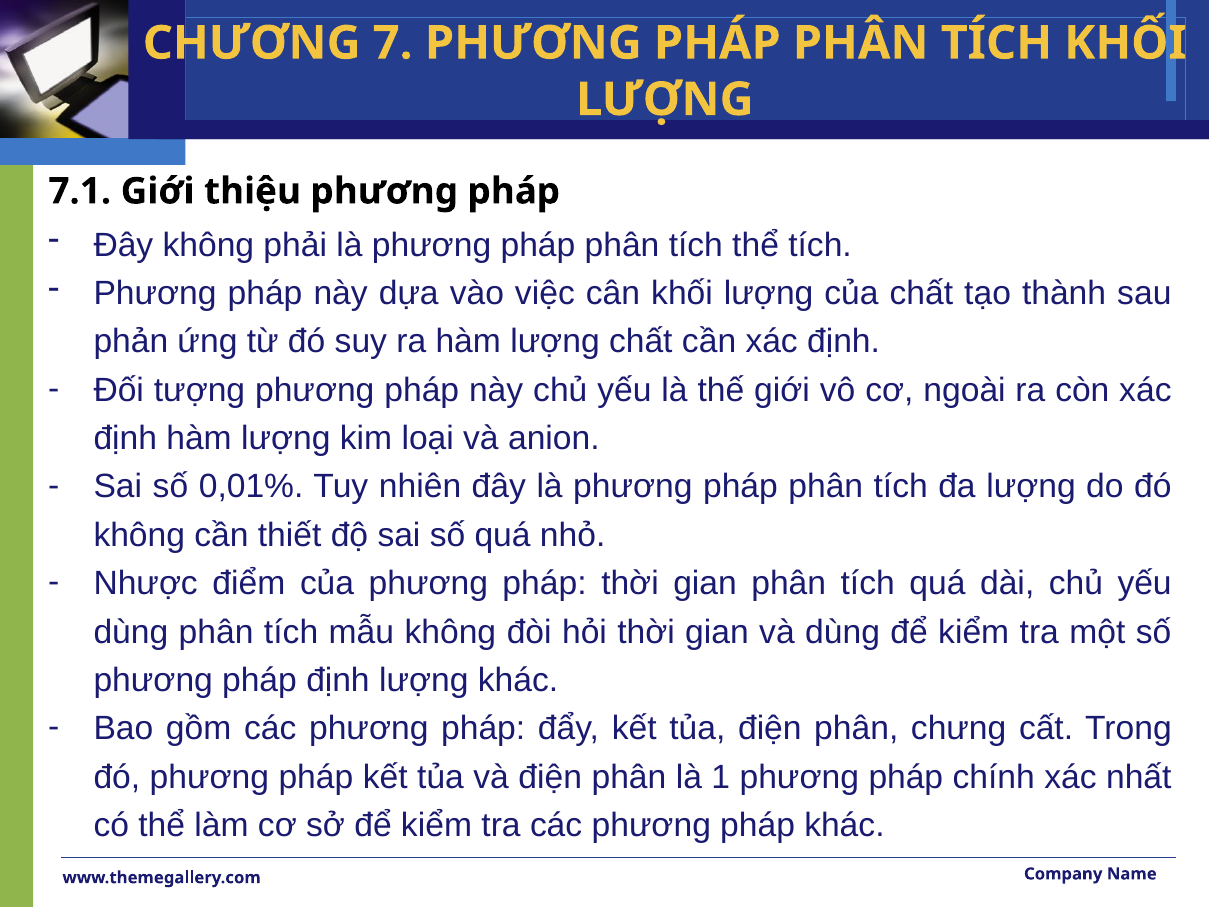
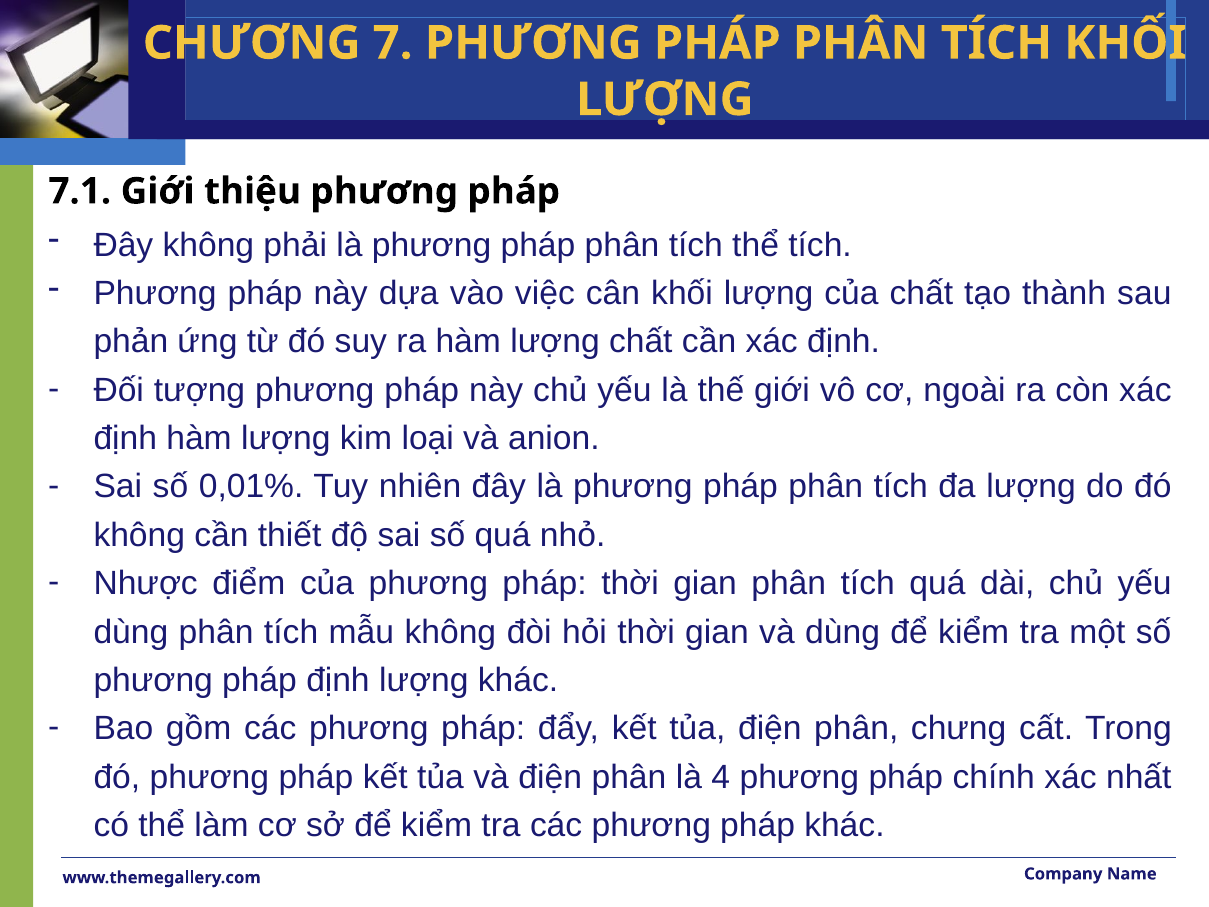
1: 1 -> 4
